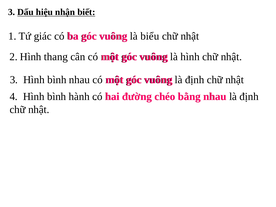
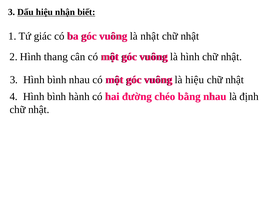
là biểu: biểu -> nhật
định at (195, 80): định -> hiệu
